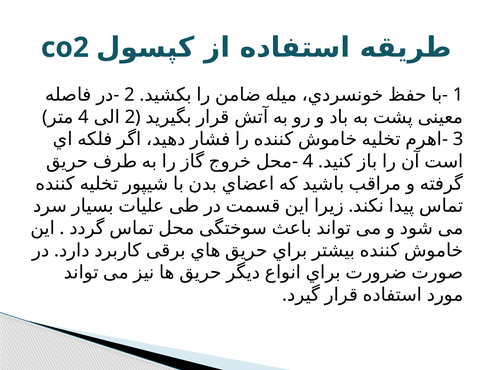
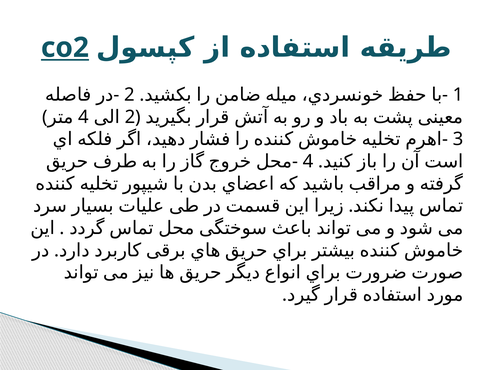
co2 underline: none -> present
